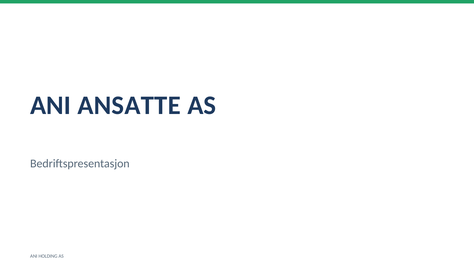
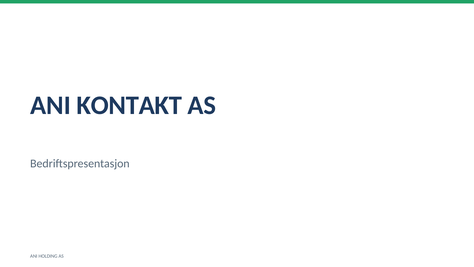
ANSATTE: ANSATTE -> KONTAKT
